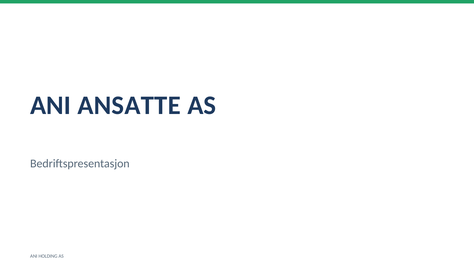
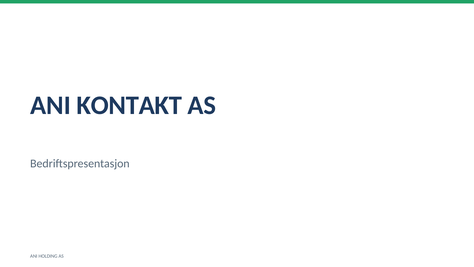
ANSATTE: ANSATTE -> KONTAKT
